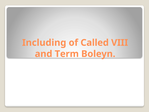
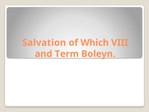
Including: Including -> Salvation
Called: Called -> Which
